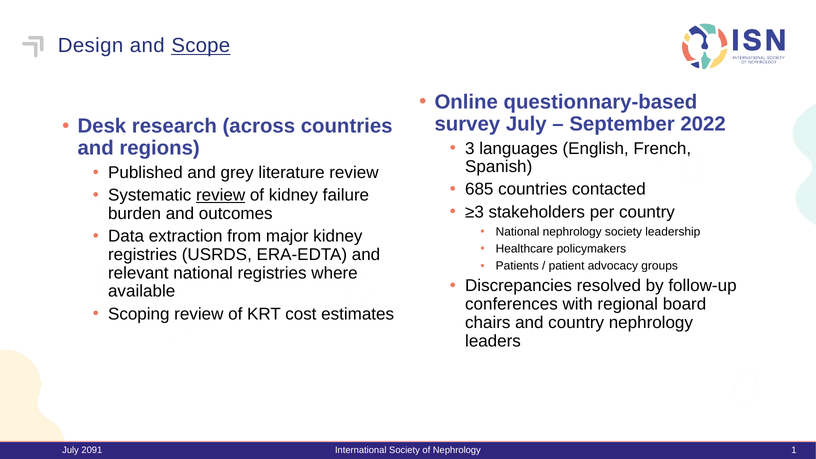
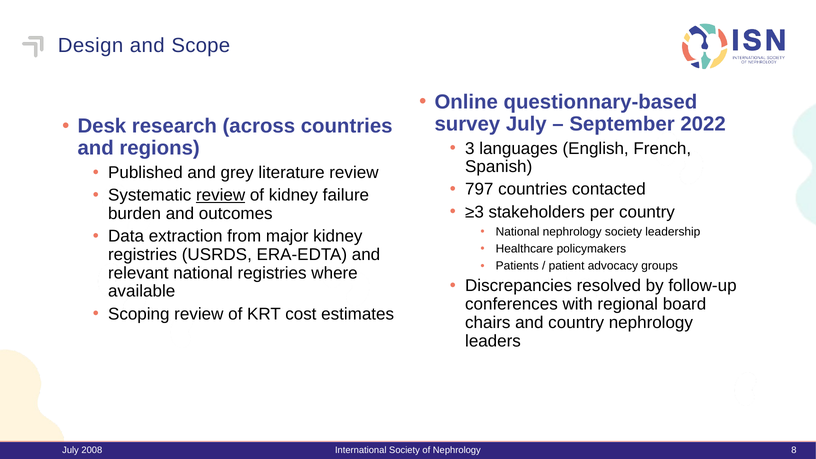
Scope underline: present -> none
685: 685 -> 797
2091: 2091 -> 2008
1: 1 -> 8
